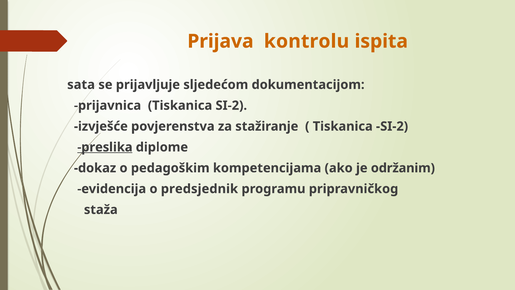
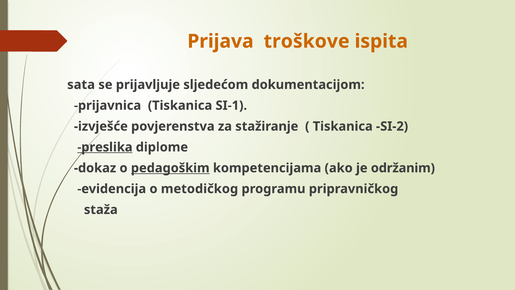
kontrolu: kontrolu -> troškove
prijavnica Tiskanica SI-2: SI-2 -> SI-1
pedagoškim underline: none -> present
predsjednik: predsjednik -> metodičkog
